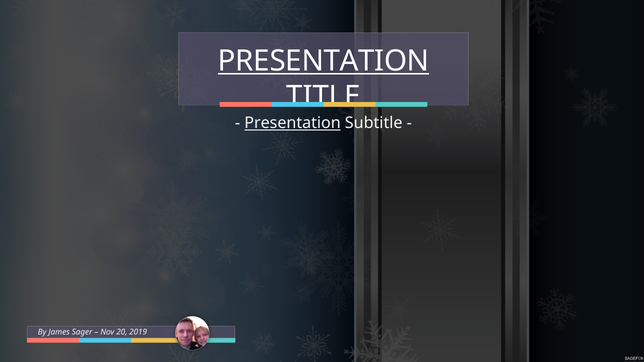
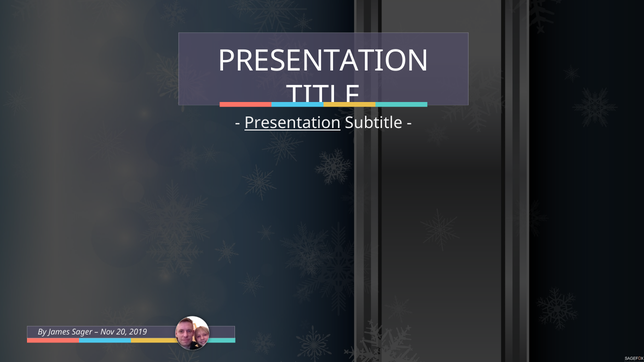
PRESENTATION at (324, 61) underline: present -> none
